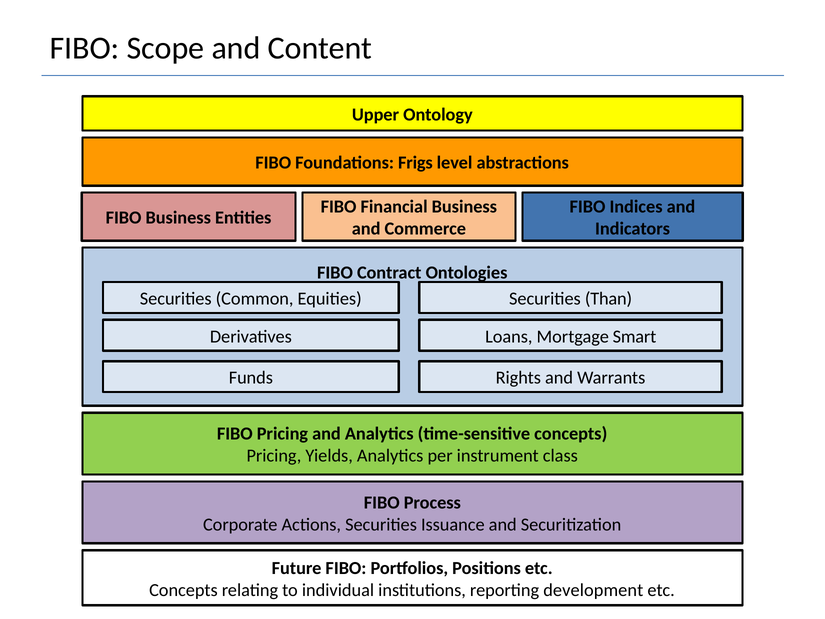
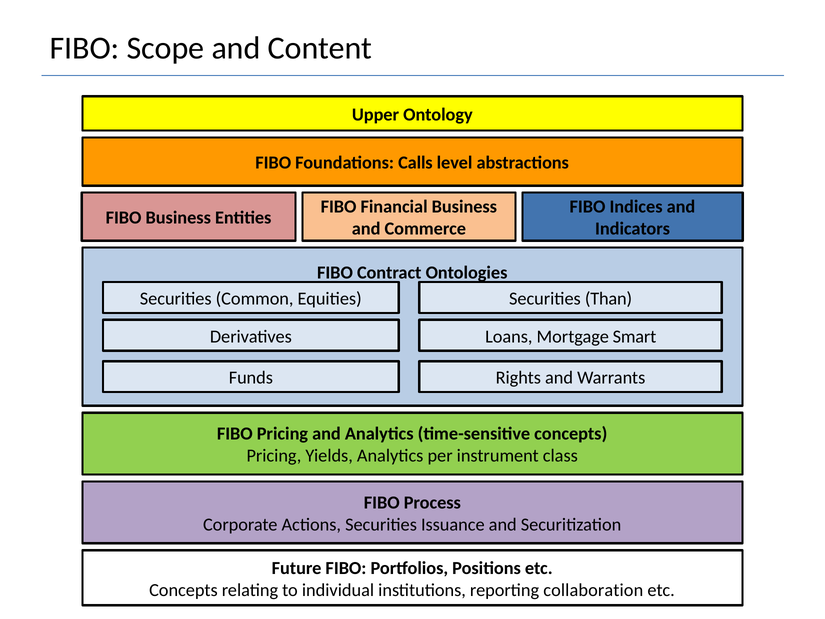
Frigs: Frigs -> Calls
development: development -> collaboration
